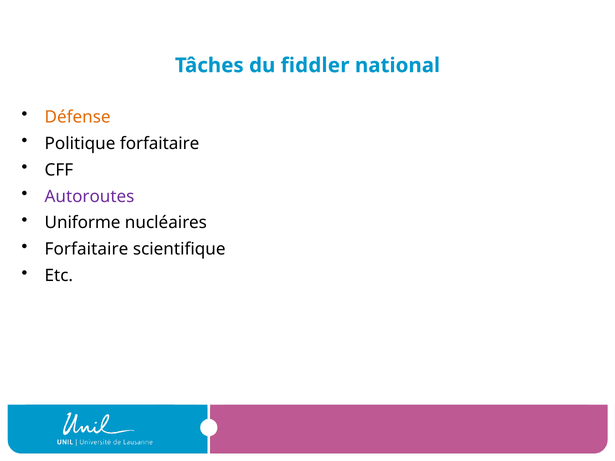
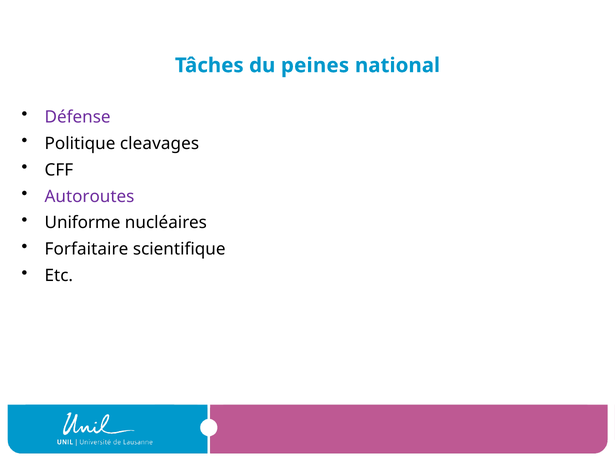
fiddler: fiddler -> peines
Défense colour: orange -> purple
Politique forfaitaire: forfaitaire -> cleavages
